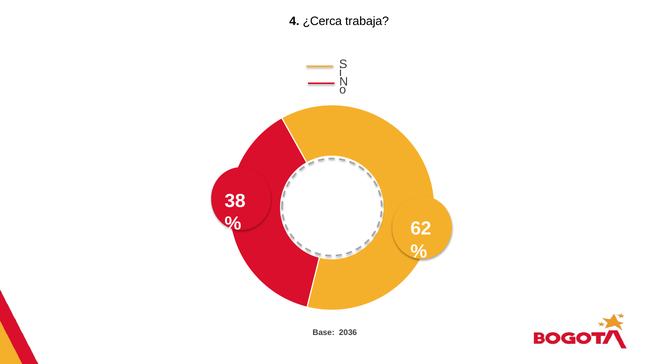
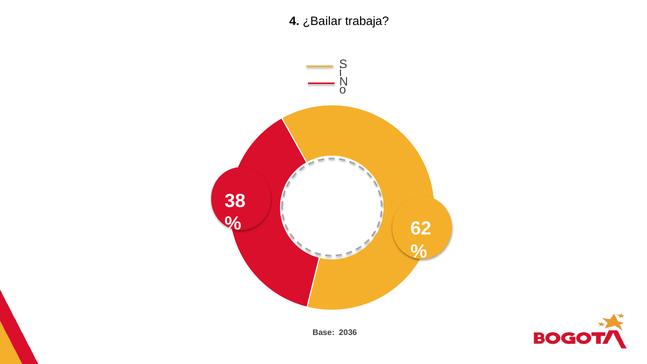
¿Cerca: ¿Cerca -> ¿Bailar
